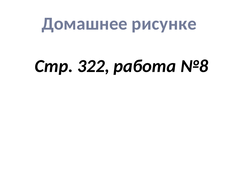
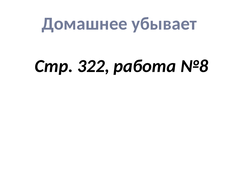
рисунке: рисунке -> убывает
